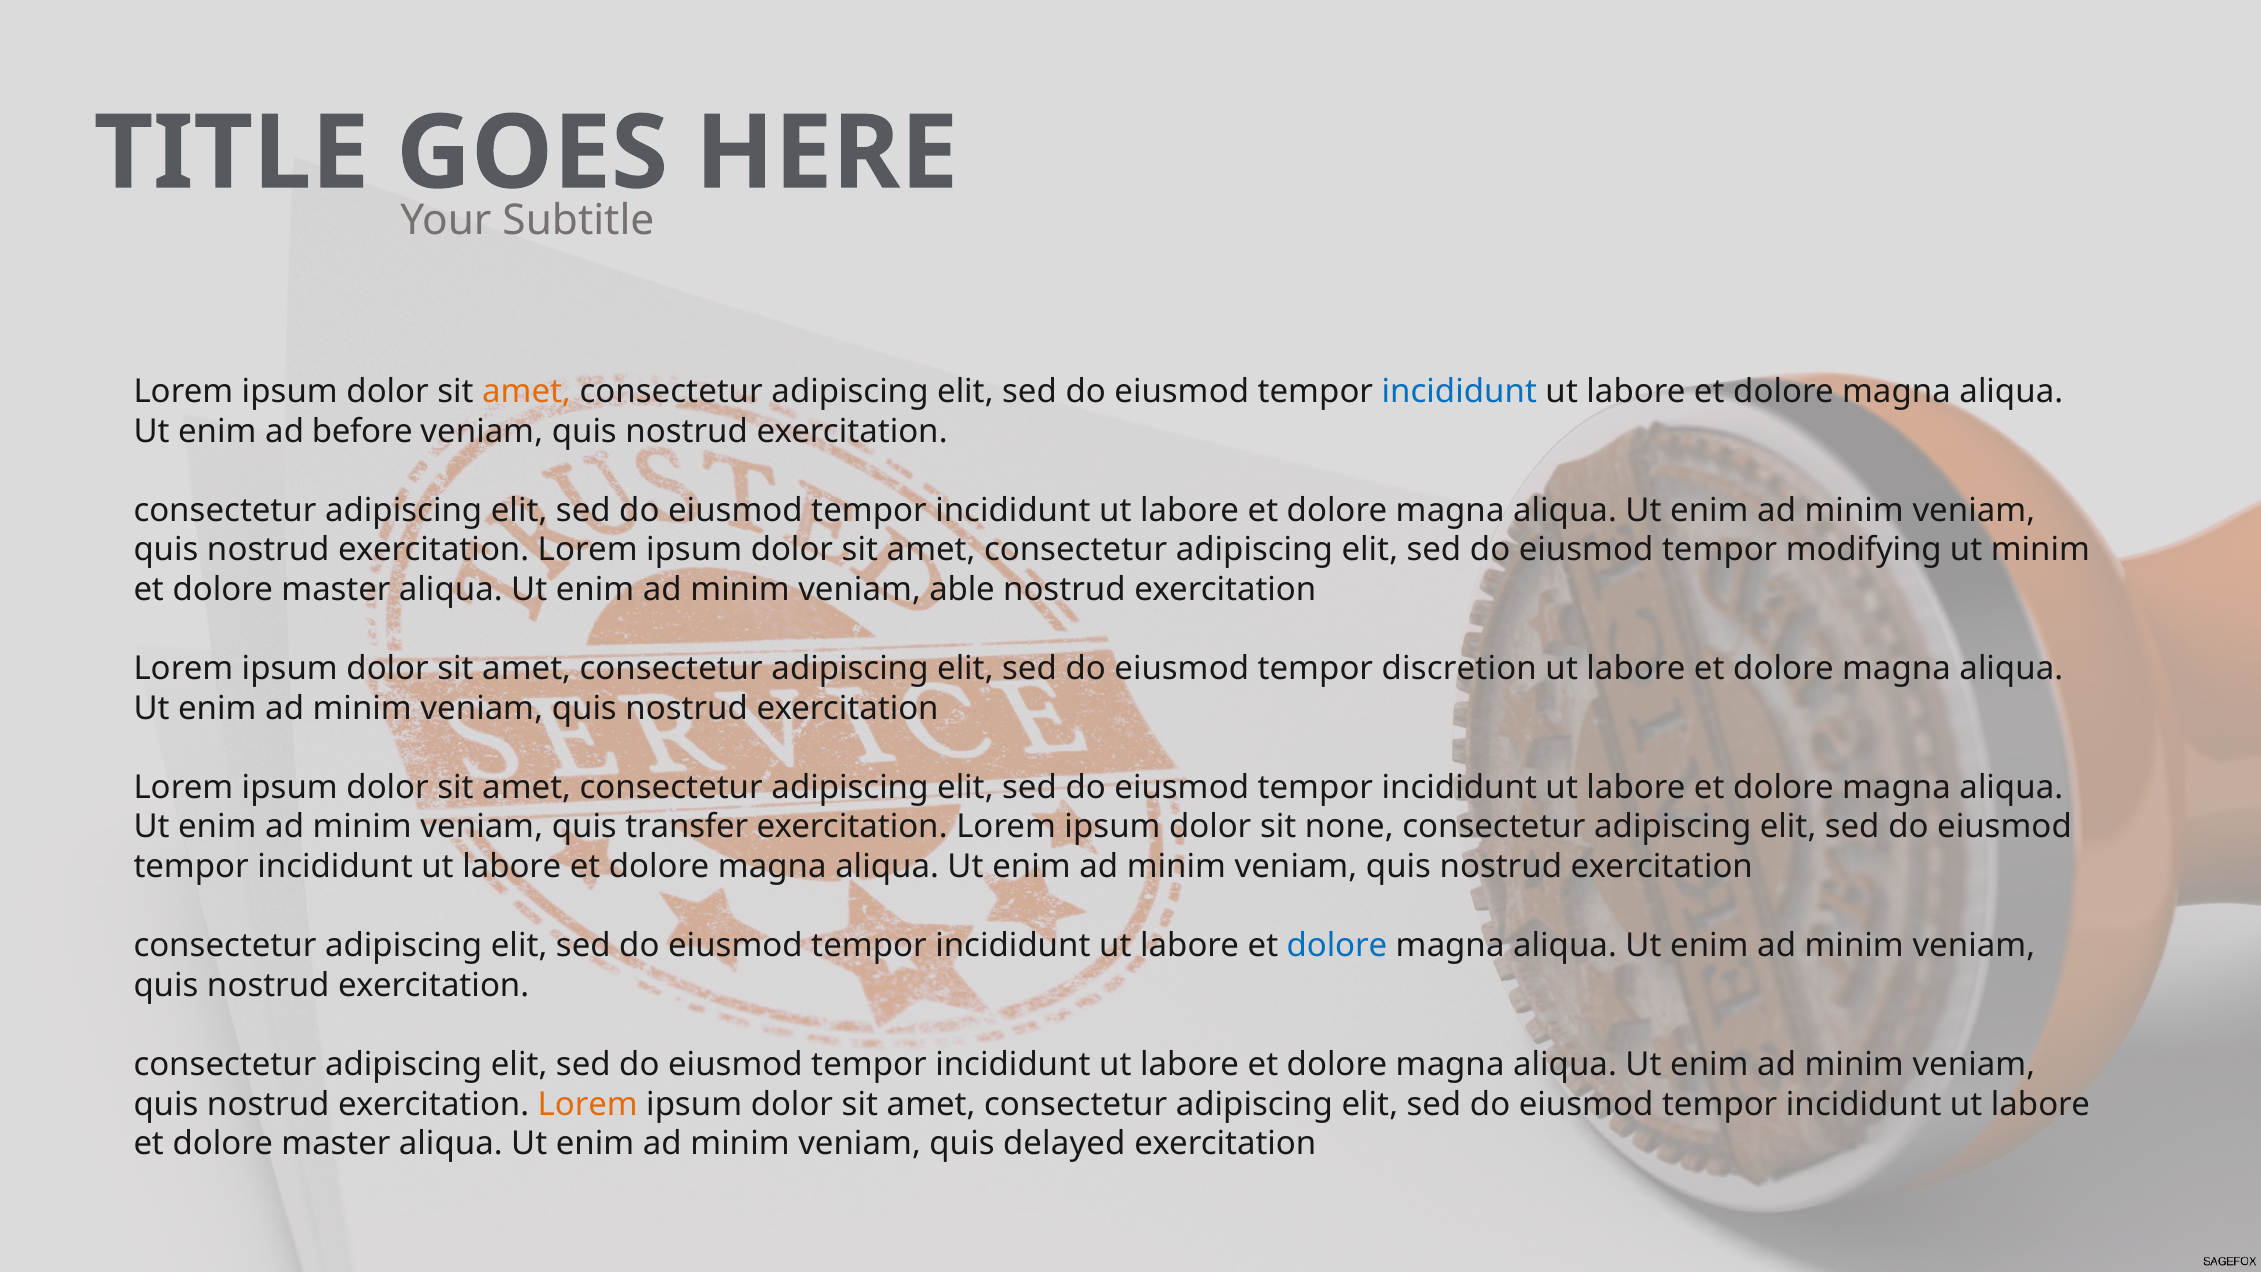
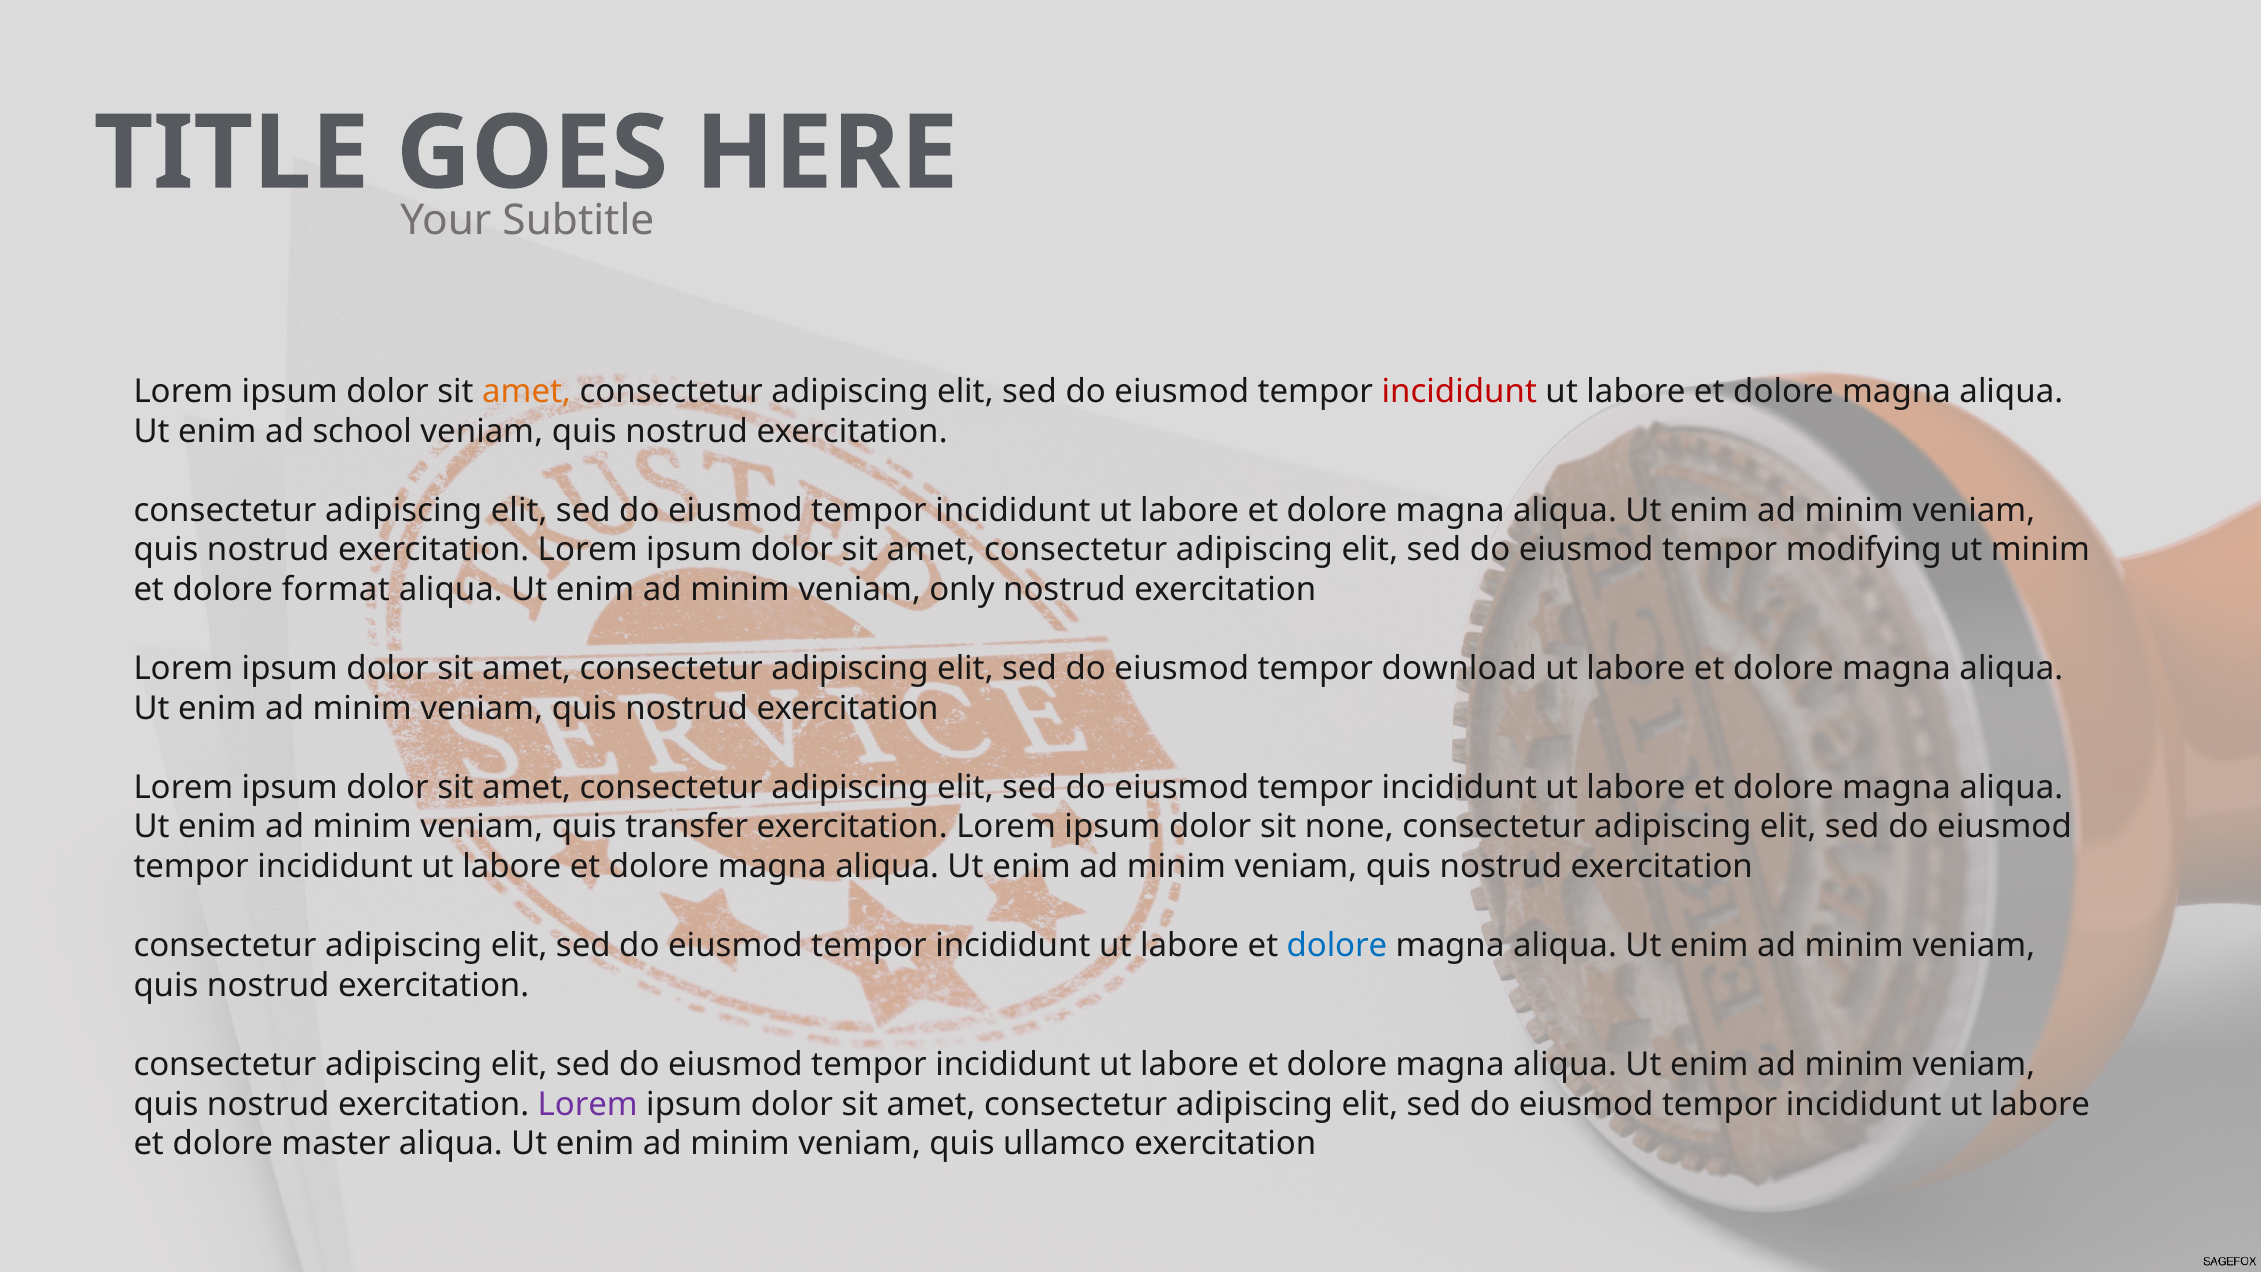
incididunt at (1459, 391) colour: blue -> red
before: before -> school
master at (336, 589): master -> format
able: able -> only
discretion: discretion -> download
Lorem at (588, 1104) colour: orange -> purple
delayed: delayed -> ullamco
